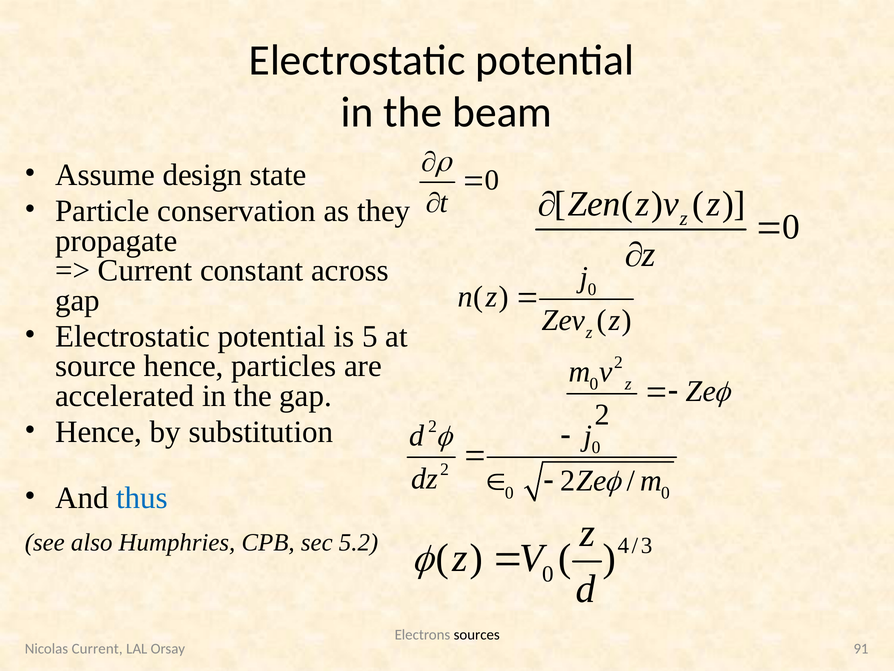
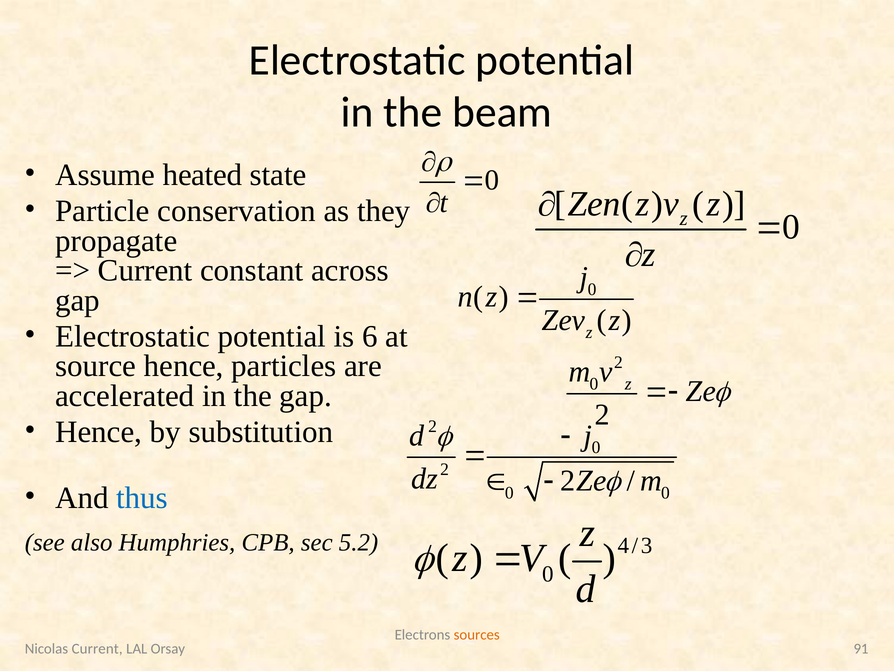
design: design -> heated
5: 5 -> 6
sources colour: black -> orange
